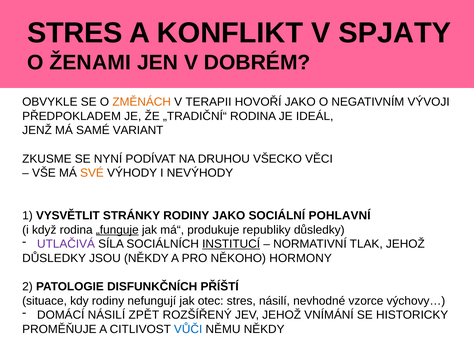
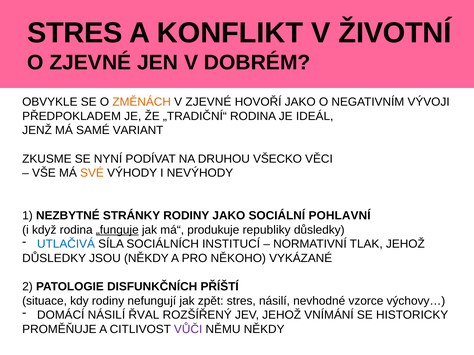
SPJATY: SPJATY -> ŽIVOTNÍ
O ŽENAMI: ŽENAMI -> ZJEVNÉ
V TERAPII: TERAPII -> ZJEVNÉ
VYSVĚTLIT: VYSVĚTLIT -> NEZBYTNÉ
UTLAČIVÁ colour: purple -> blue
INSTITUCÍ underline: present -> none
HORMONY: HORMONY -> VYKÁZANÉ
otec: otec -> zpět
ZPĚT: ZPĚT -> ŘVAL
VŮČI colour: blue -> purple
